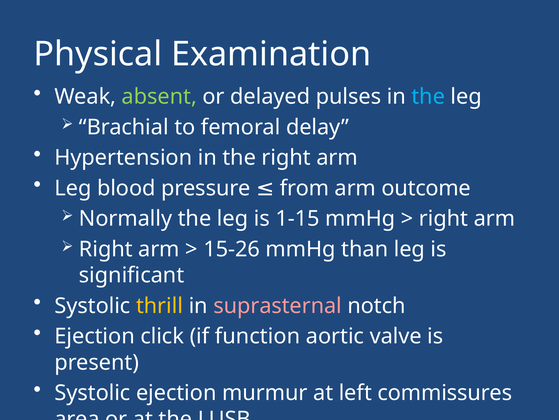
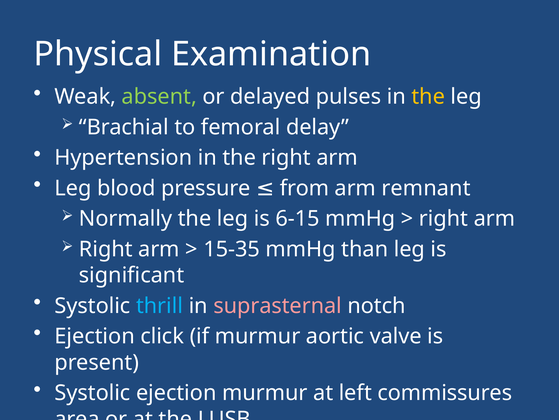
the at (428, 97) colour: light blue -> yellow
outcome: outcome -> remnant
1-15: 1-15 -> 6-15
15-26: 15-26 -> 15-35
thrill colour: yellow -> light blue
if function: function -> murmur
